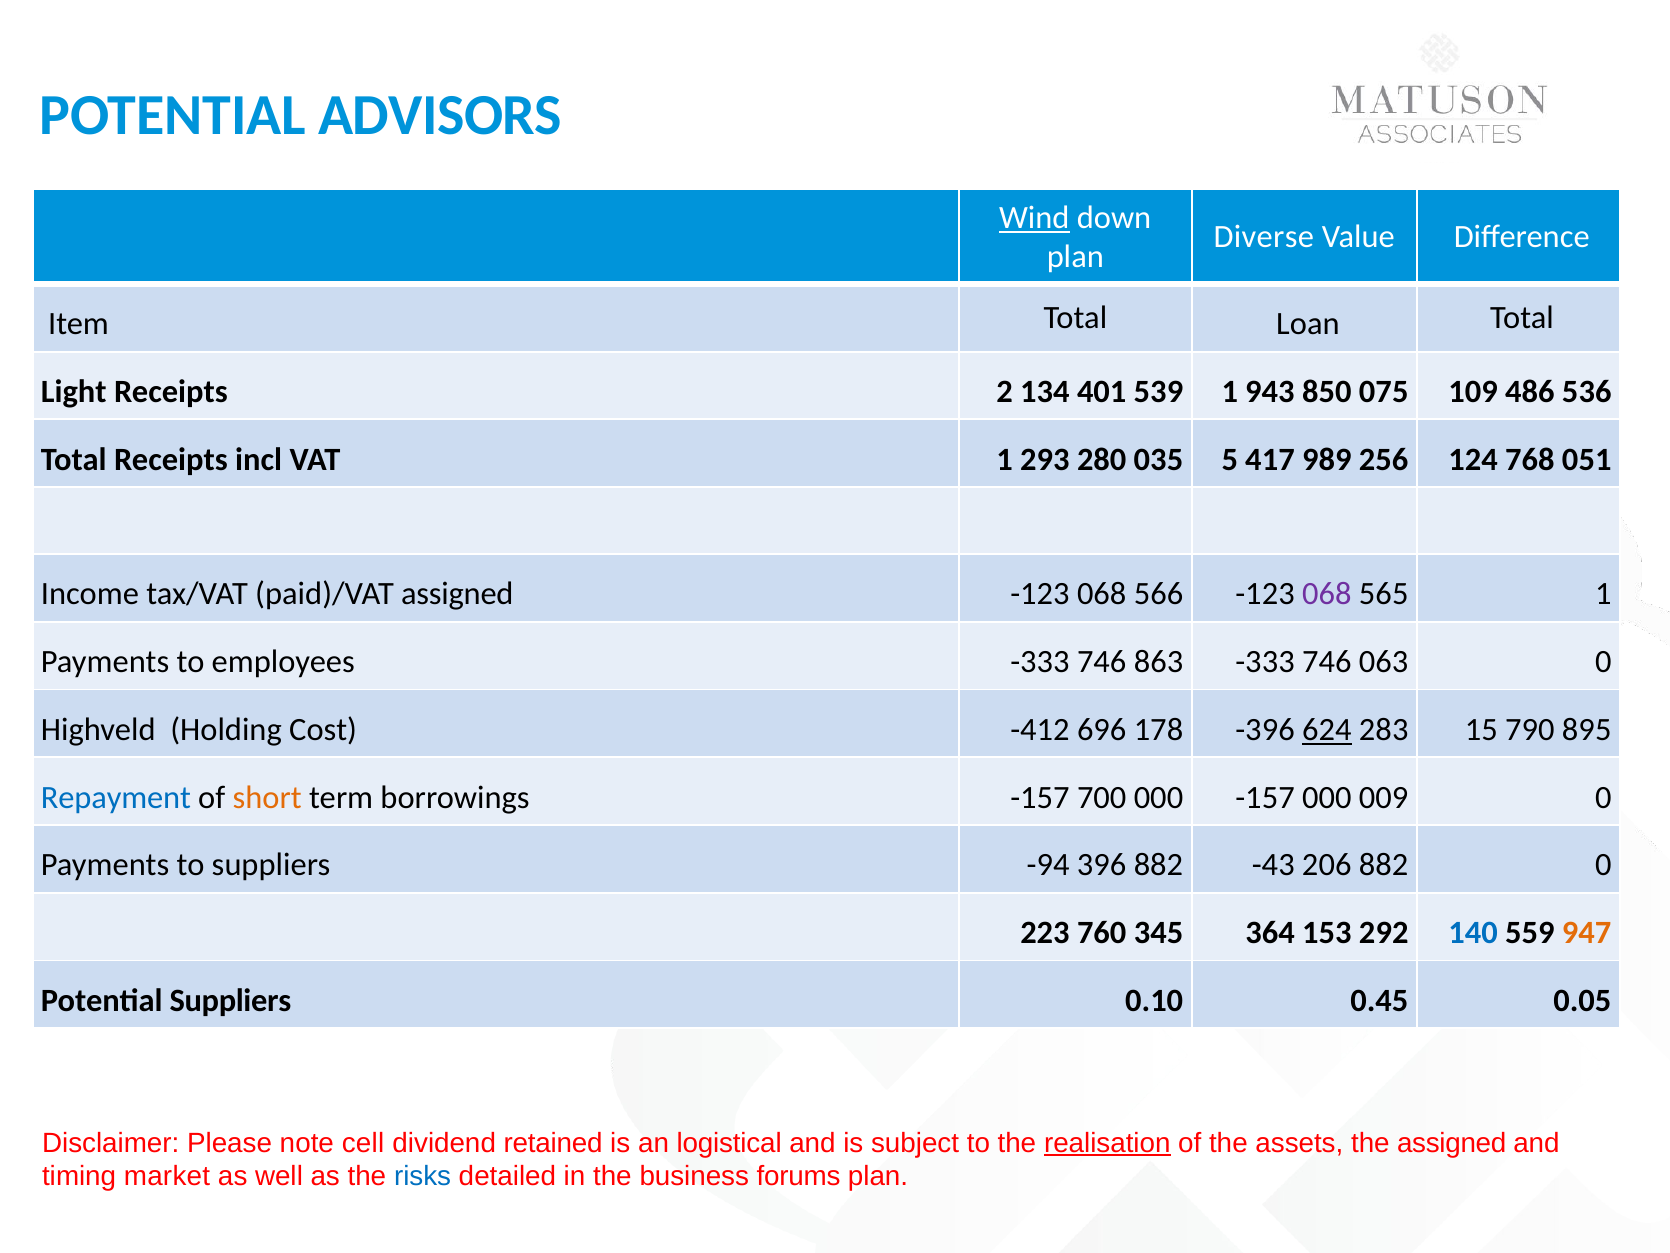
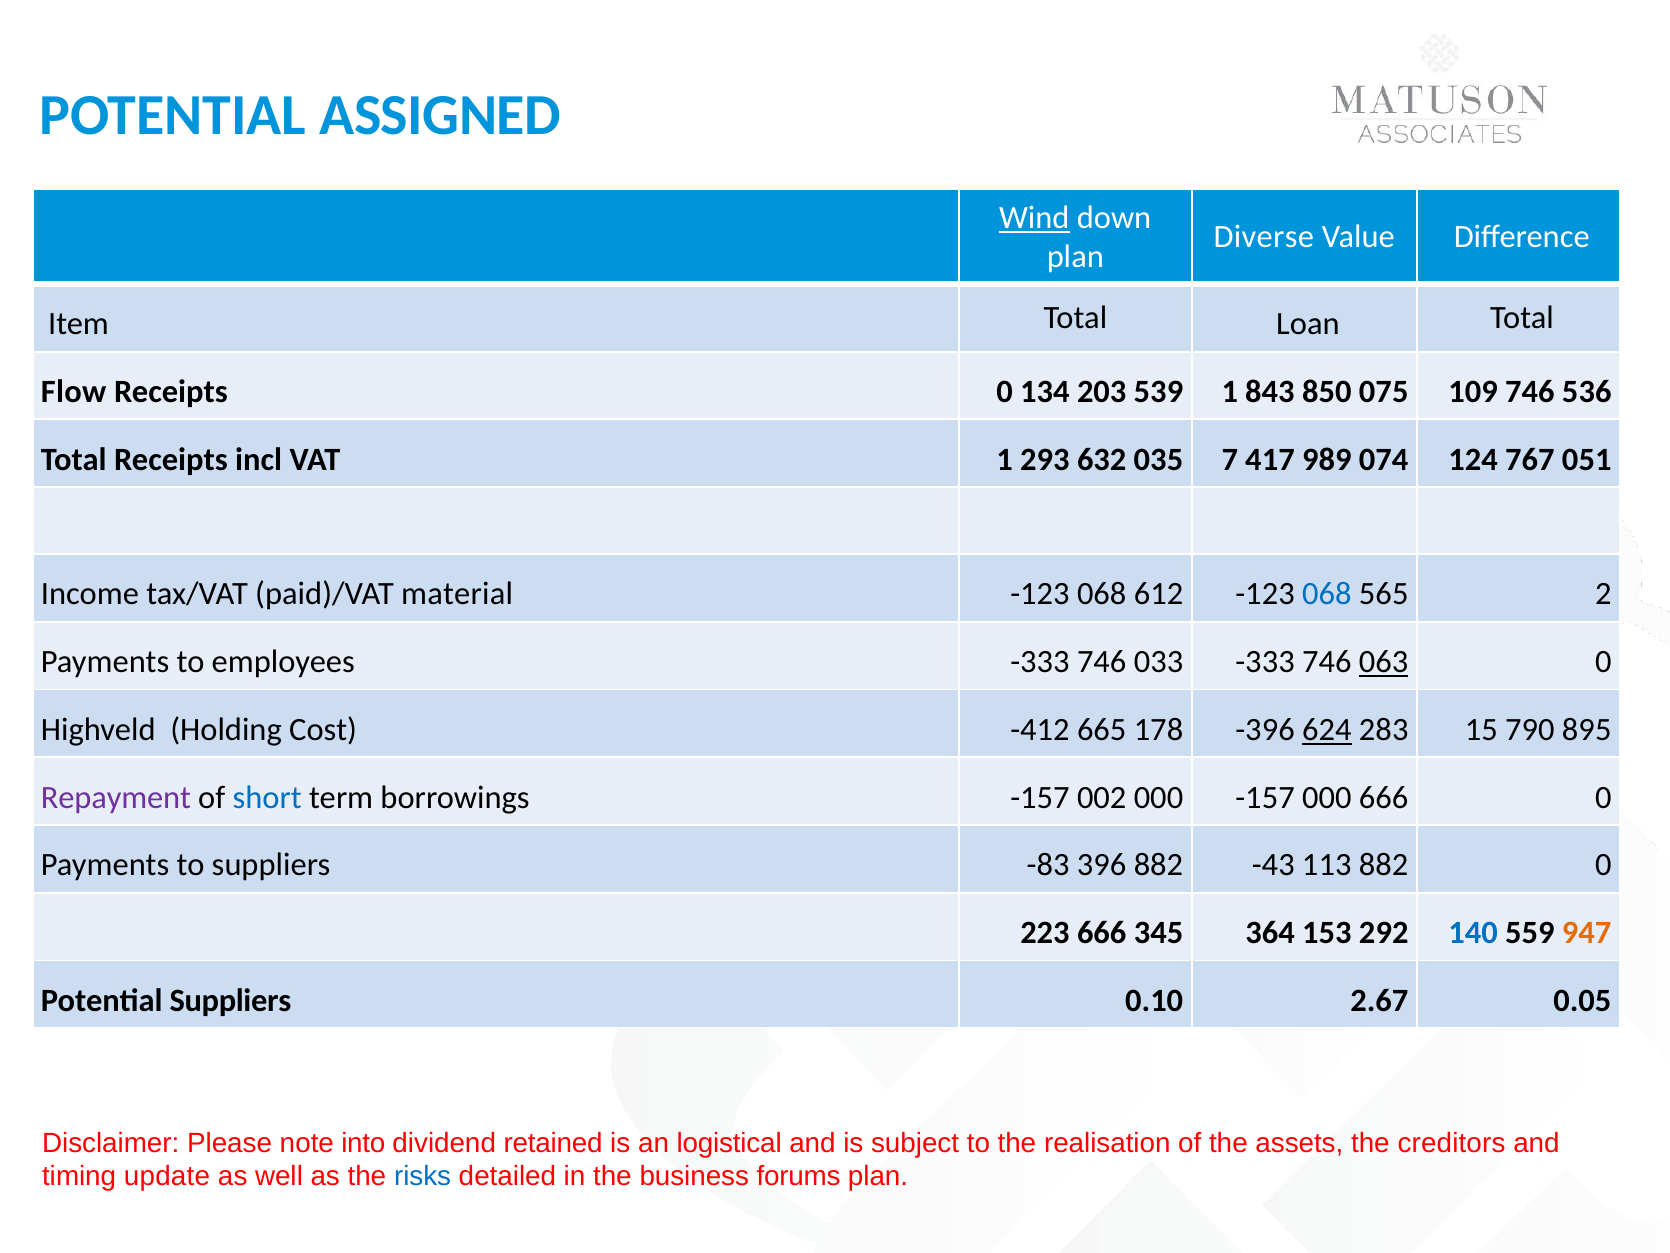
ADVISORS: ADVISORS -> ASSIGNED
Light: Light -> Flow
Receipts 2: 2 -> 0
401: 401 -> 203
943: 943 -> 843
109 486: 486 -> 746
280: 280 -> 632
5: 5 -> 7
256: 256 -> 074
768: 768 -> 767
paid)/VAT assigned: assigned -> material
566: 566 -> 612
068 at (1327, 594) colour: purple -> blue
565 1: 1 -> 2
863: 863 -> 033
063 underline: none -> present
696: 696 -> 665
Repayment colour: blue -> purple
short colour: orange -> blue
700: 700 -> 002
000 009: 009 -> 666
-94: -94 -> -83
206: 206 -> 113
223 760: 760 -> 666
0.45: 0.45 -> 2.67
cell: cell -> into
realisation underline: present -> none
the assigned: assigned -> creditors
market: market -> update
